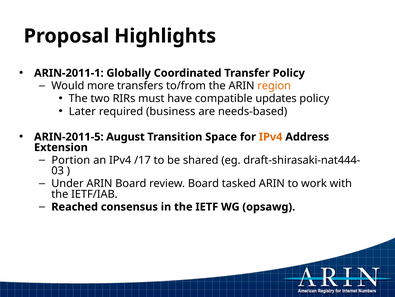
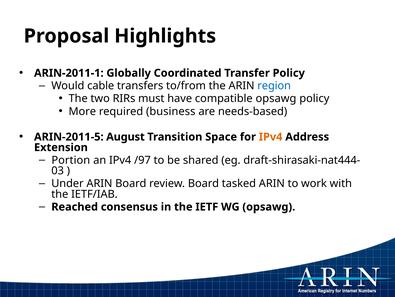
more: more -> cable
region colour: orange -> blue
compatible updates: updates -> opsawg
Later: Later -> More
/17: /17 -> /97
